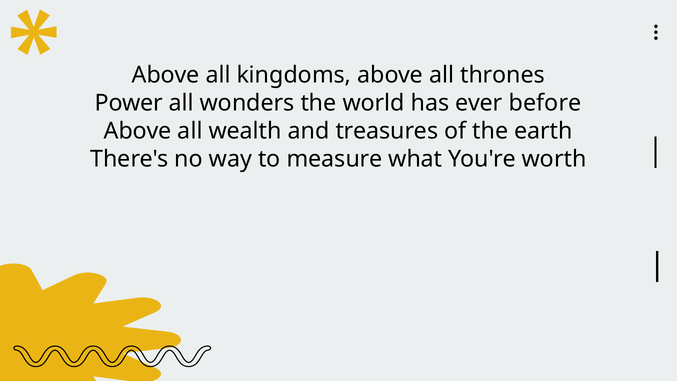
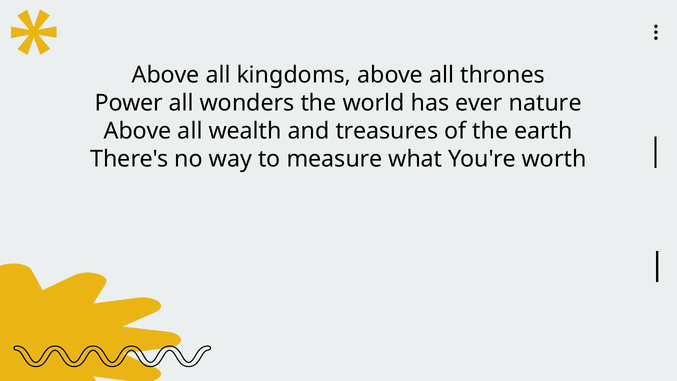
before: before -> nature
